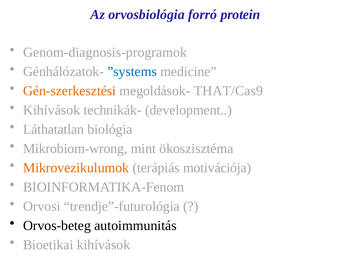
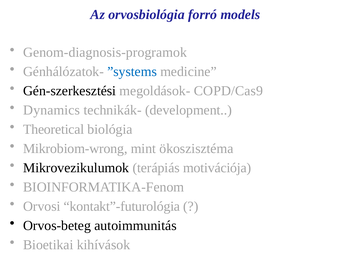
protein: protein -> models
Gén-szerkesztési colour: orange -> black
THAT/Cas9: THAT/Cas9 -> COPD/Cas9
Kihívások at (52, 110): Kihívások -> Dynamics
Láthatatlan: Láthatatlan -> Theoretical
Mikrovezikulumok colour: orange -> black
trendje”-futurológia: trendje”-futurológia -> kontakt”-futurológia
